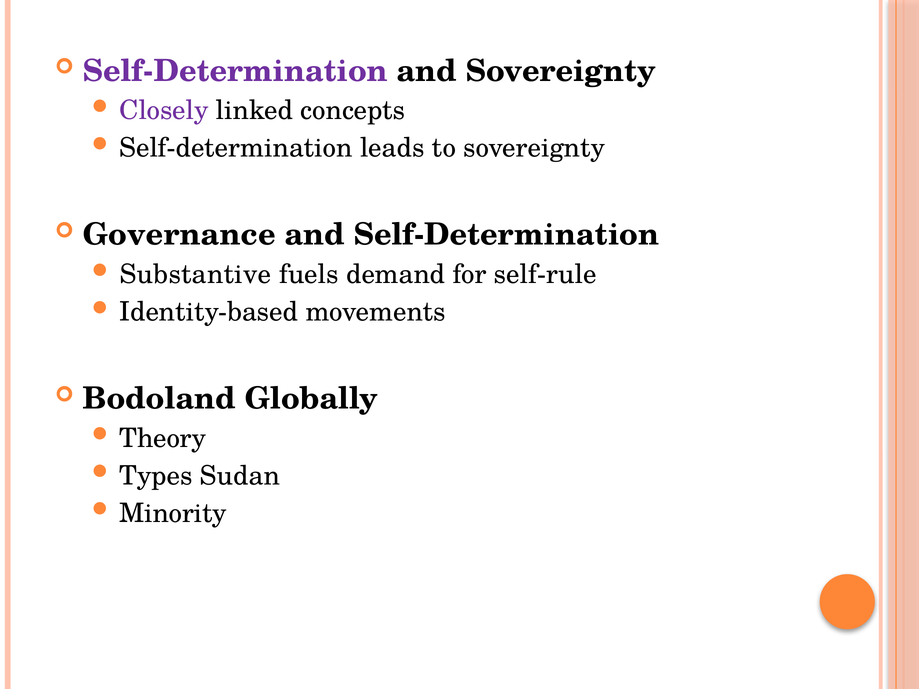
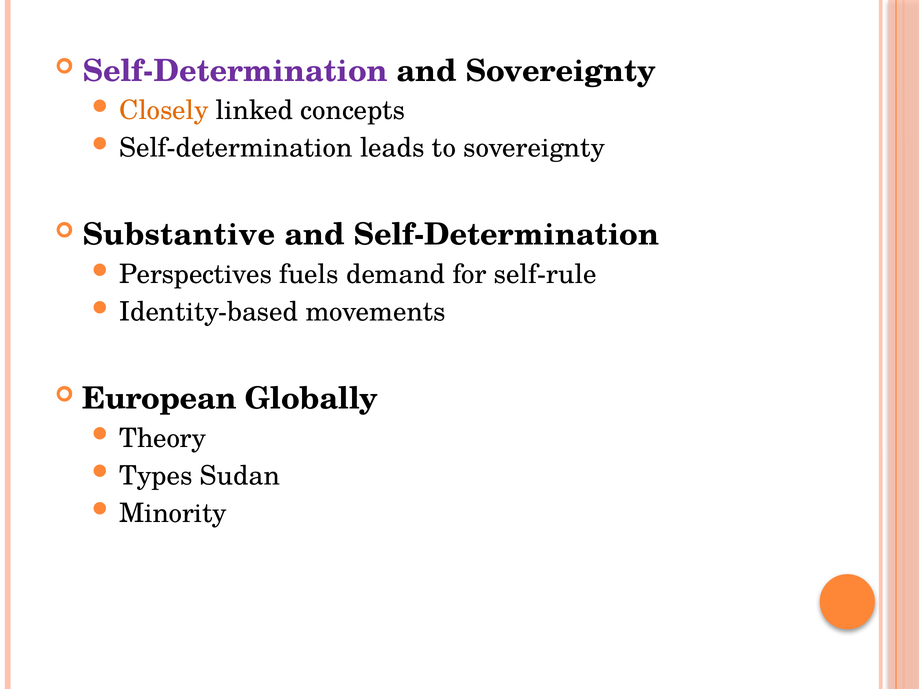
Closely colour: purple -> orange
Governance: Governance -> Substantive
Substantive: Substantive -> Perspectives
Bodoland: Bodoland -> European
